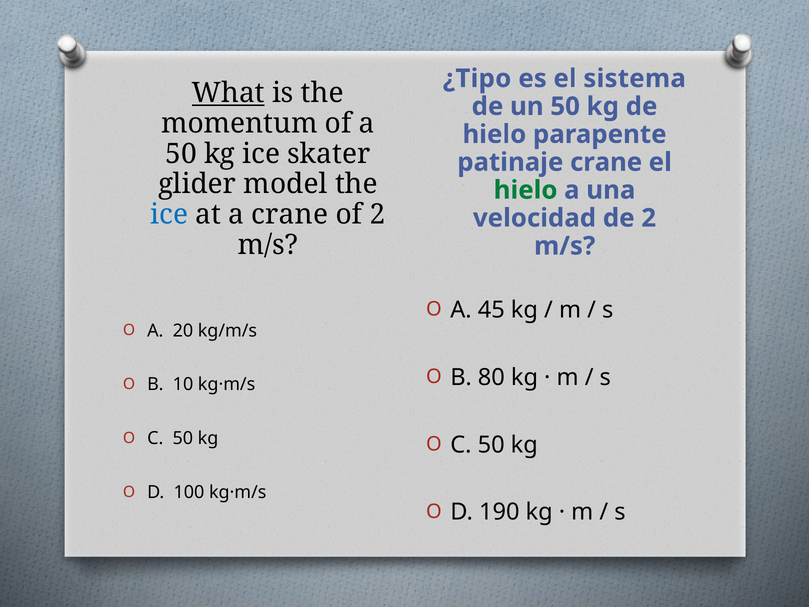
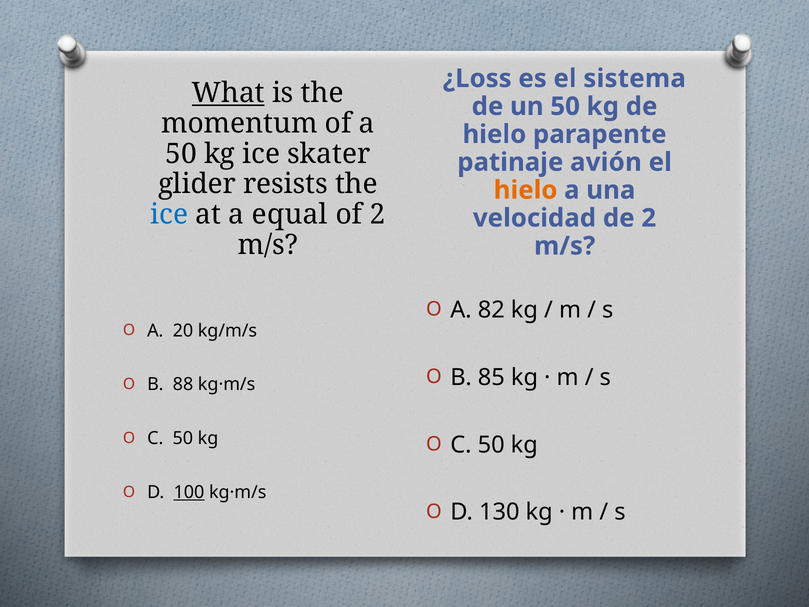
¿Tipo: ¿Tipo -> ¿Loss
patinaje crane: crane -> avión
model: model -> resists
hielo at (526, 190) colour: green -> orange
a crane: crane -> equal
45: 45 -> 82
80: 80 -> 85
10: 10 -> 88
100 underline: none -> present
190: 190 -> 130
